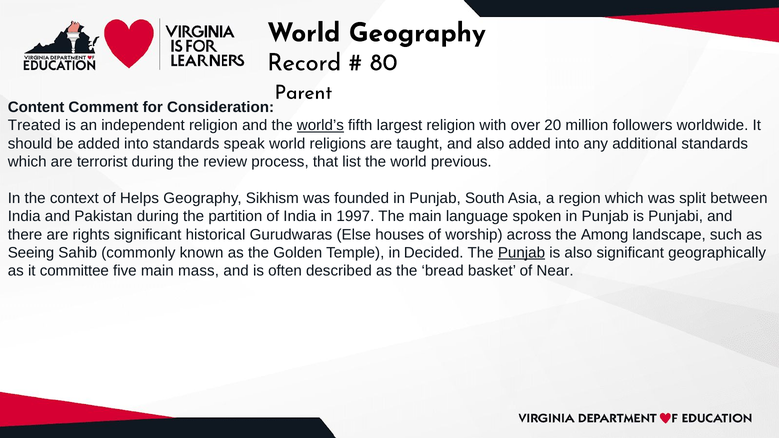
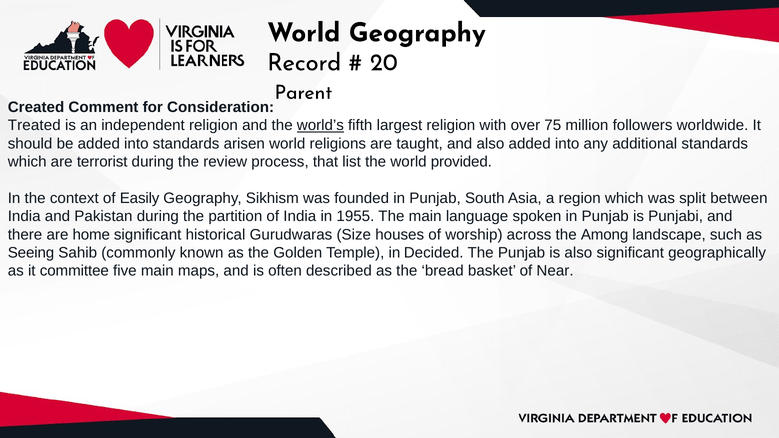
80: 80 -> 20
Content: Content -> Created
20: 20 -> 75
speak: speak -> arisen
previous: previous -> provided
Helps: Helps -> Easily
1997: 1997 -> 1955
rights: rights -> home
Else: Else -> Size
Punjab at (521, 253) underline: present -> none
mass: mass -> maps
